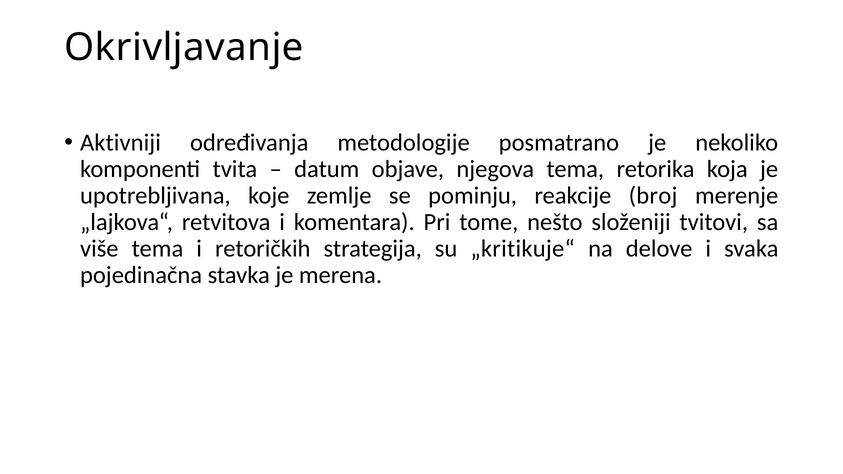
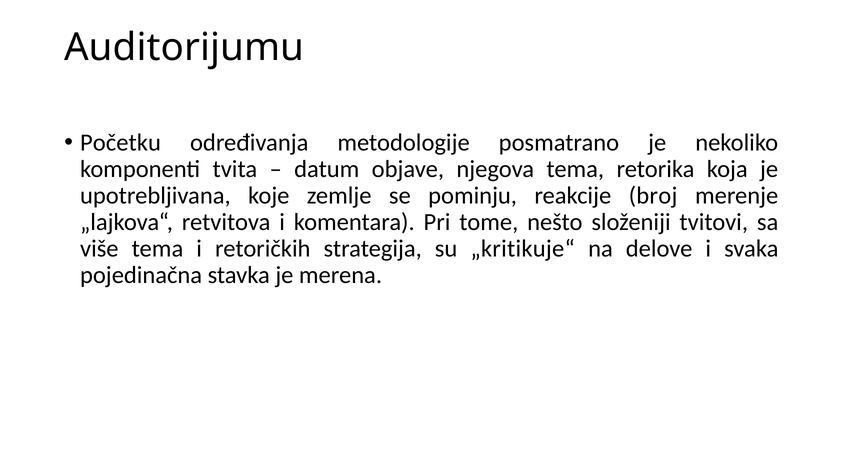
Okrivljavanje: Okrivljavanje -> Auditorijumu
Aktivniji: Aktivniji -> Početku
